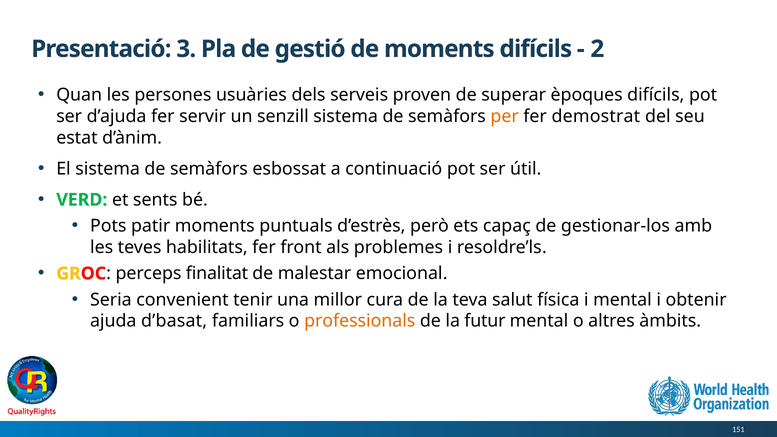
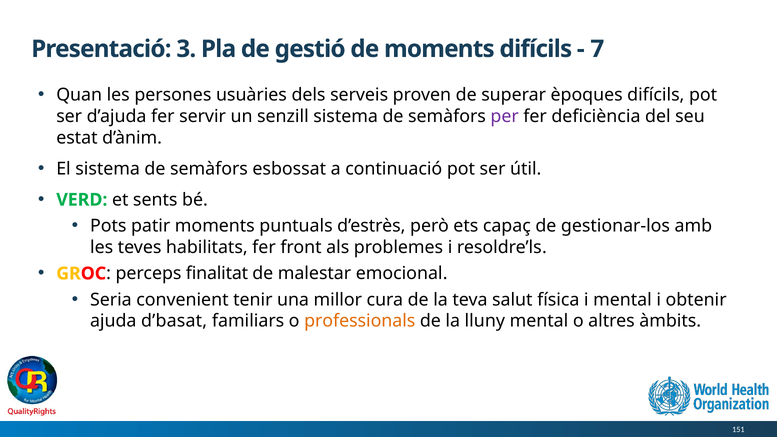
2: 2 -> 7
per colour: orange -> purple
demostrat: demostrat -> deficiència
futur: futur -> lluny
